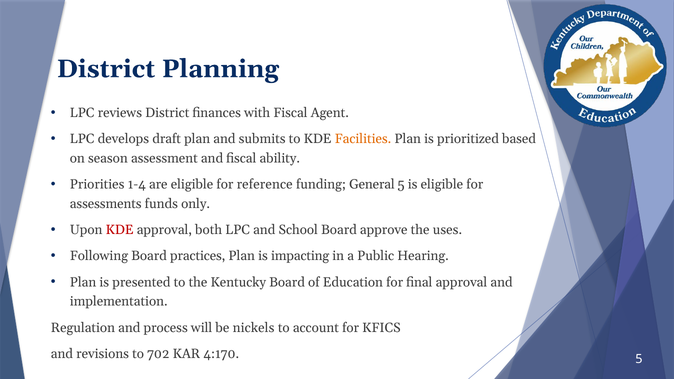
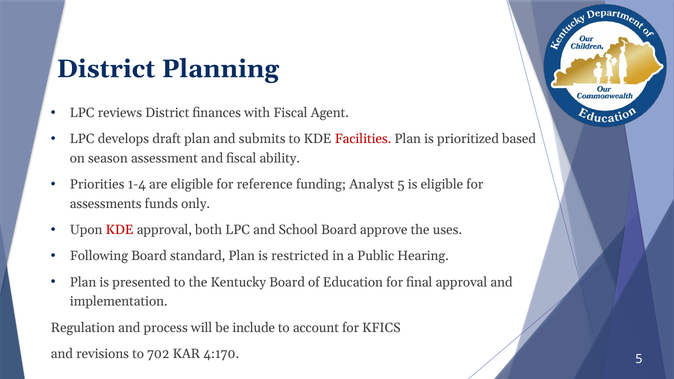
Facilities colour: orange -> red
General: General -> Analyst
practices: practices -> standard
impacting: impacting -> restricted
nickels: nickels -> include
